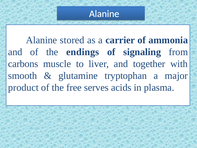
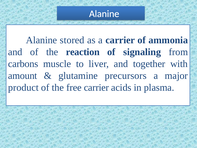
endings: endings -> reaction
smooth: smooth -> amount
tryptophan: tryptophan -> precursors
free serves: serves -> carrier
